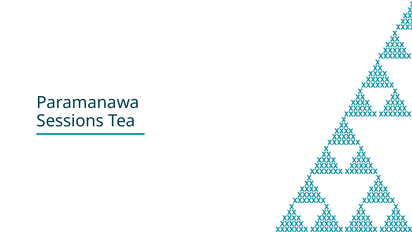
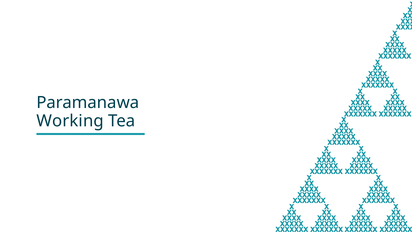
Sessions: Sessions -> Working
